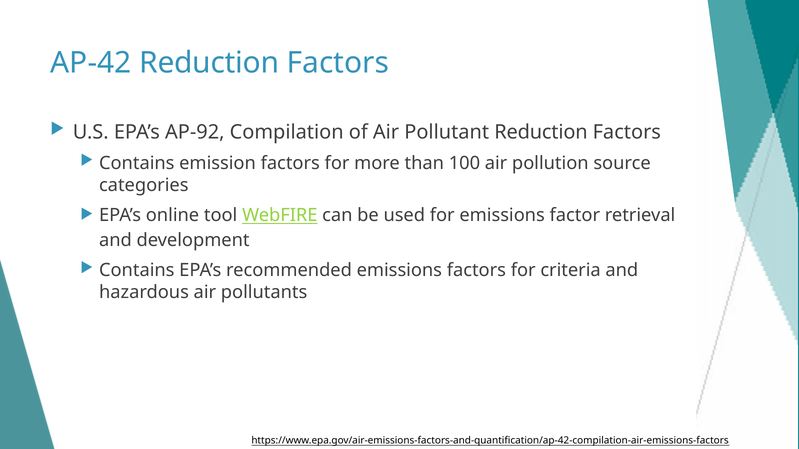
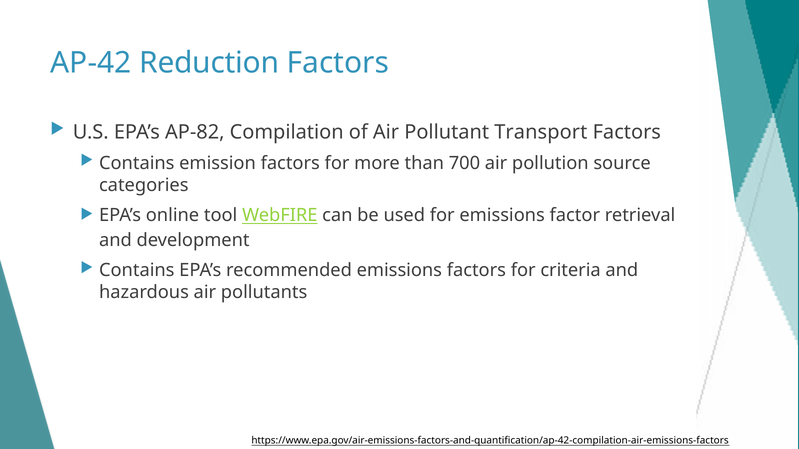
AP-92: AP-92 -> AP-82
Pollutant Reduction: Reduction -> Transport
100: 100 -> 700
